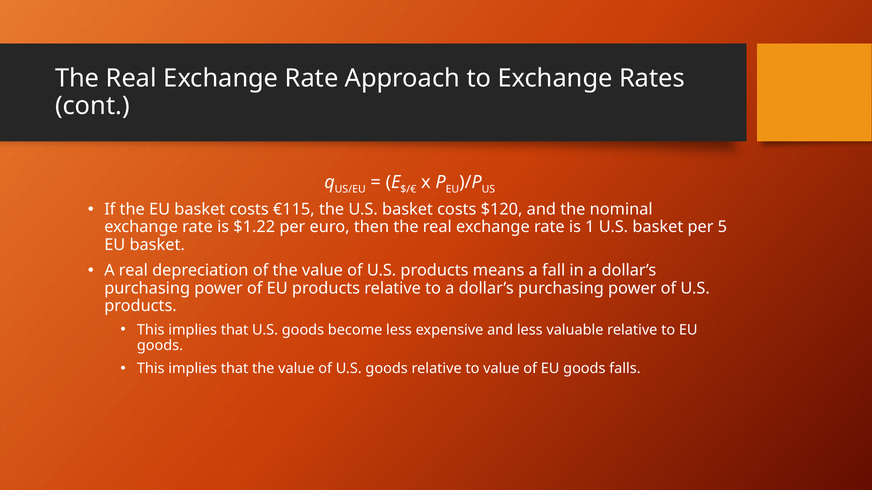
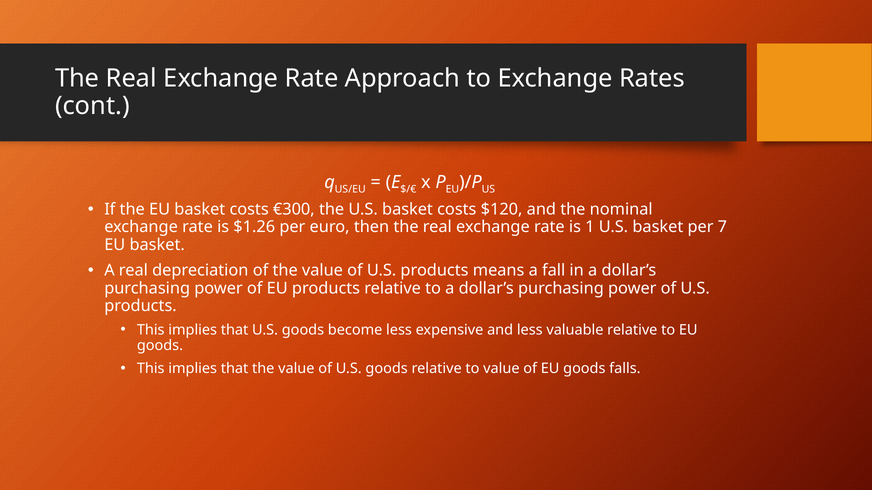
€115: €115 -> €300
$1.22: $1.22 -> $1.26
5: 5 -> 7
